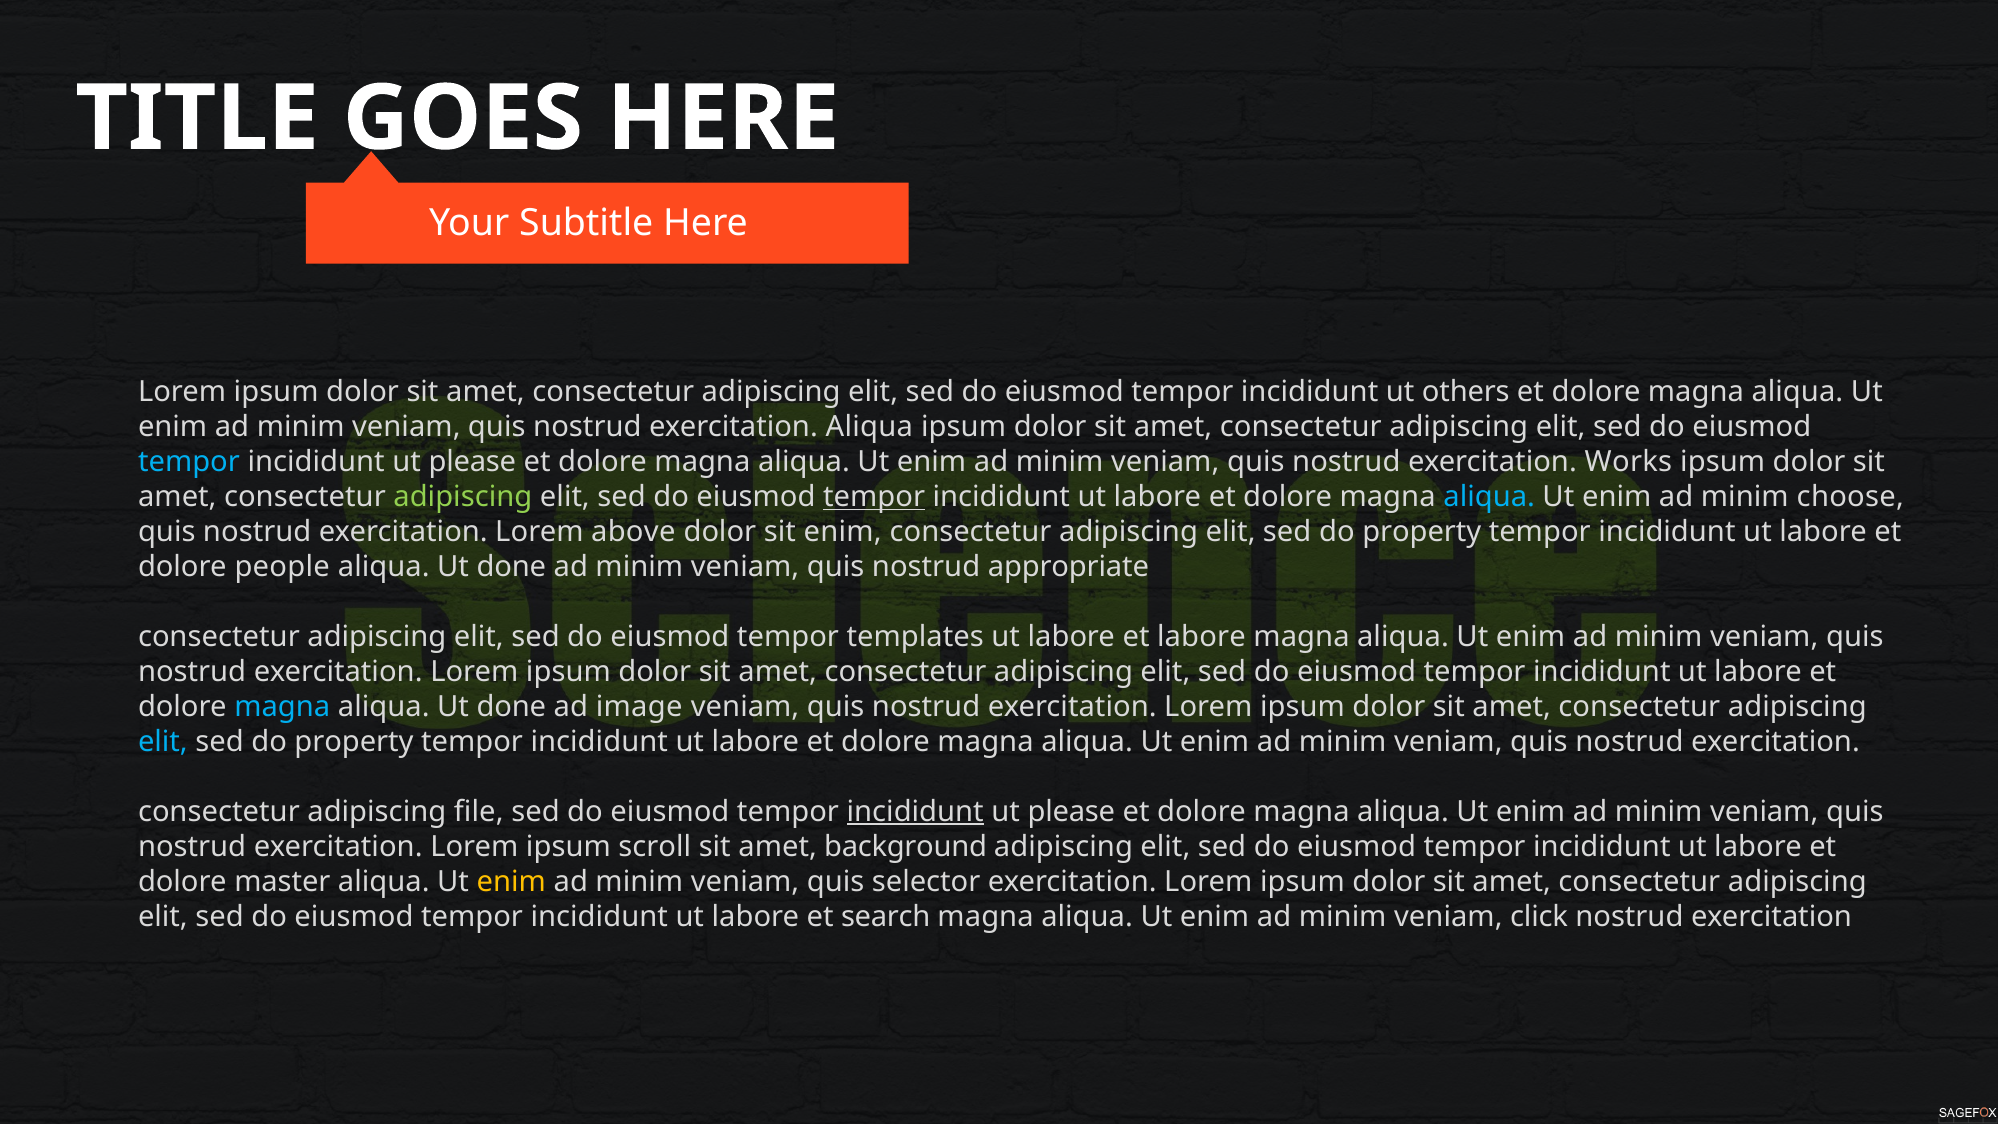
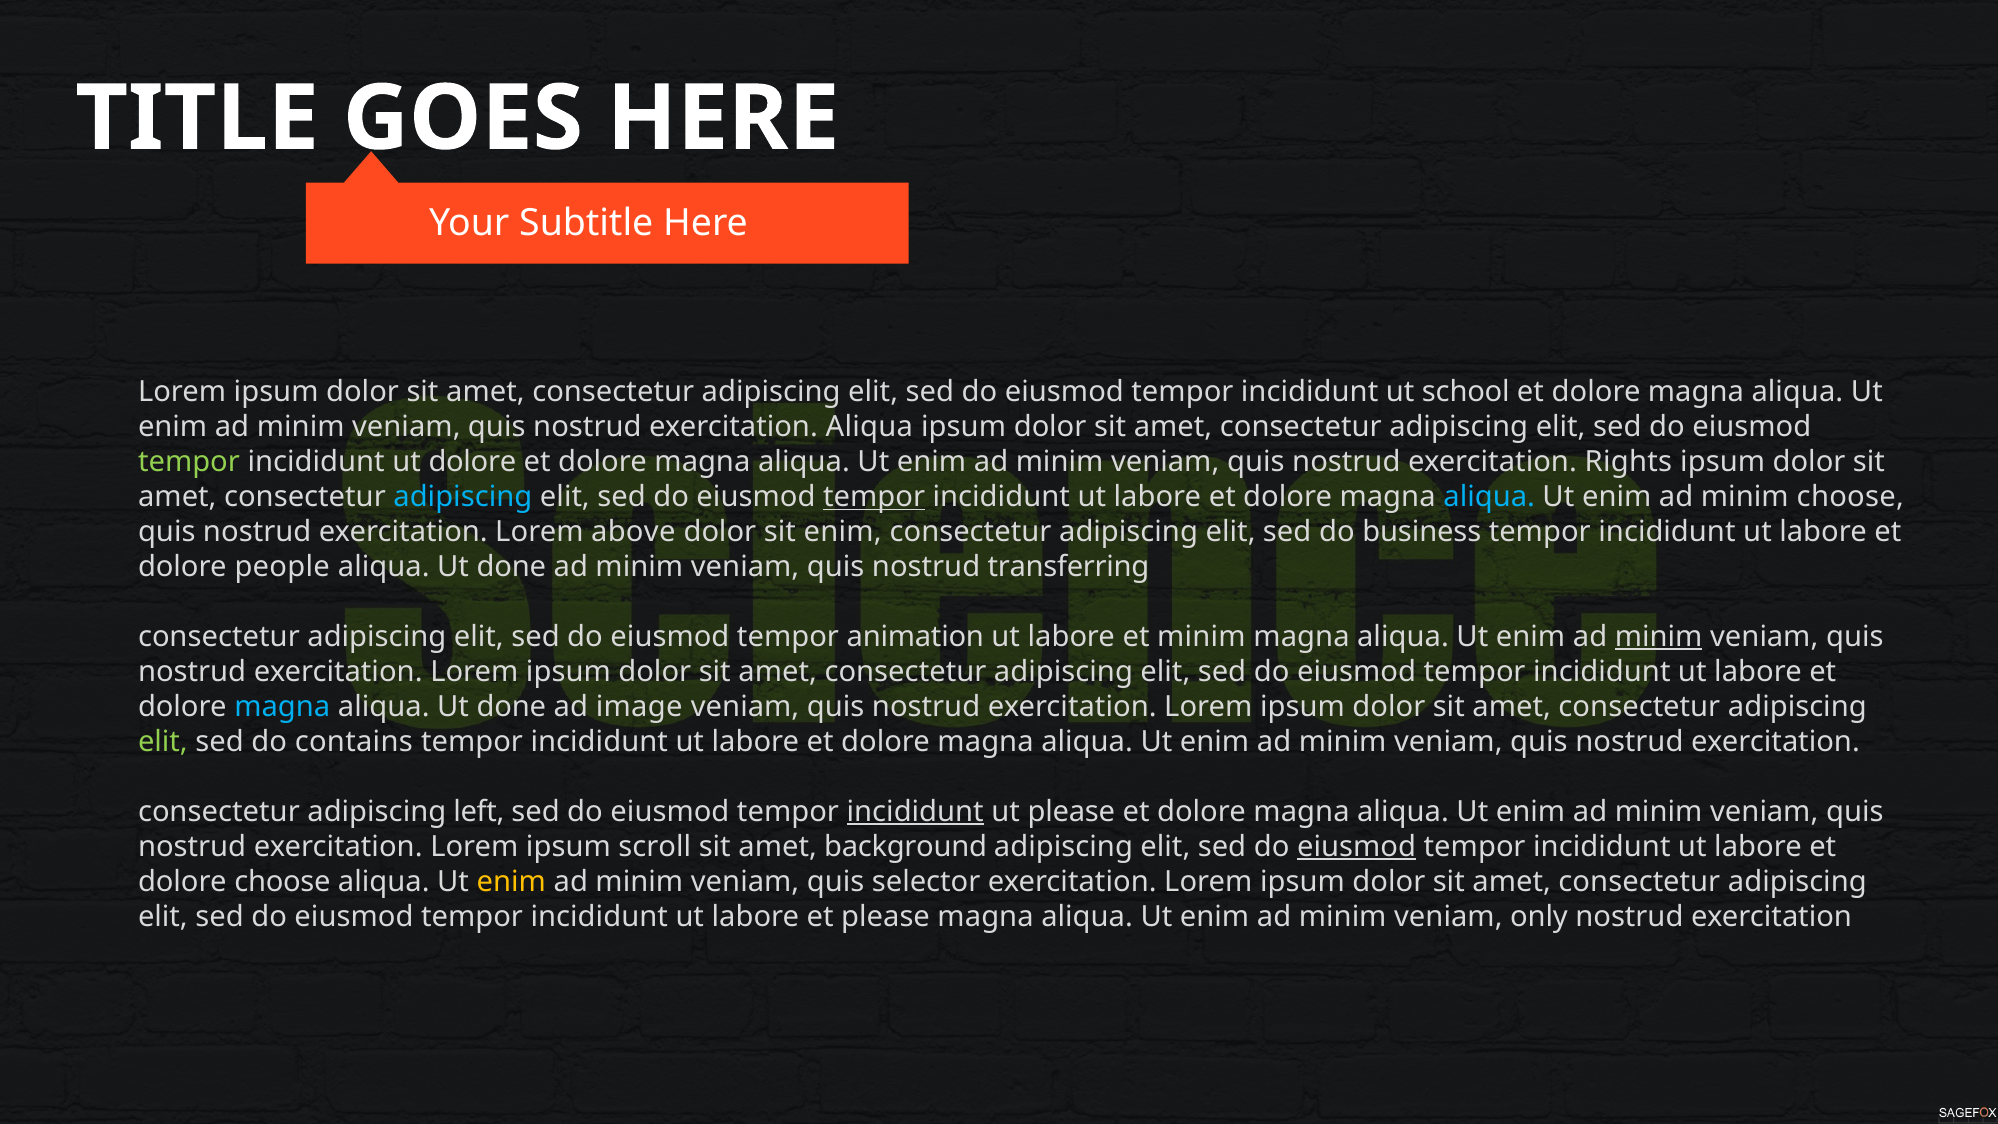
others: others -> school
tempor at (189, 462) colour: light blue -> light green
please at (472, 462): please -> dolore
Works: Works -> Rights
adipiscing at (463, 497) colour: light green -> light blue
property at (1422, 532): property -> business
appropriate: appropriate -> transferring
templates: templates -> animation
et labore: labore -> minim
minim at (1659, 637) underline: none -> present
elit at (163, 742) colour: light blue -> light green
property at (354, 742): property -> contains
file: file -> left
eiusmod at (1357, 847) underline: none -> present
dolore master: master -> choose
et search: search -> please
click: click -> only
